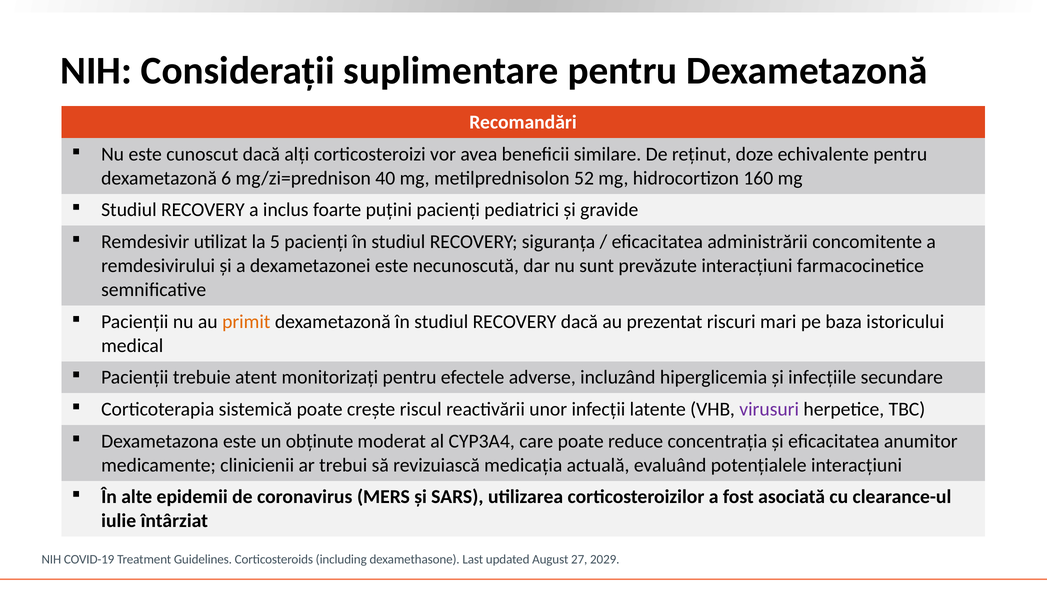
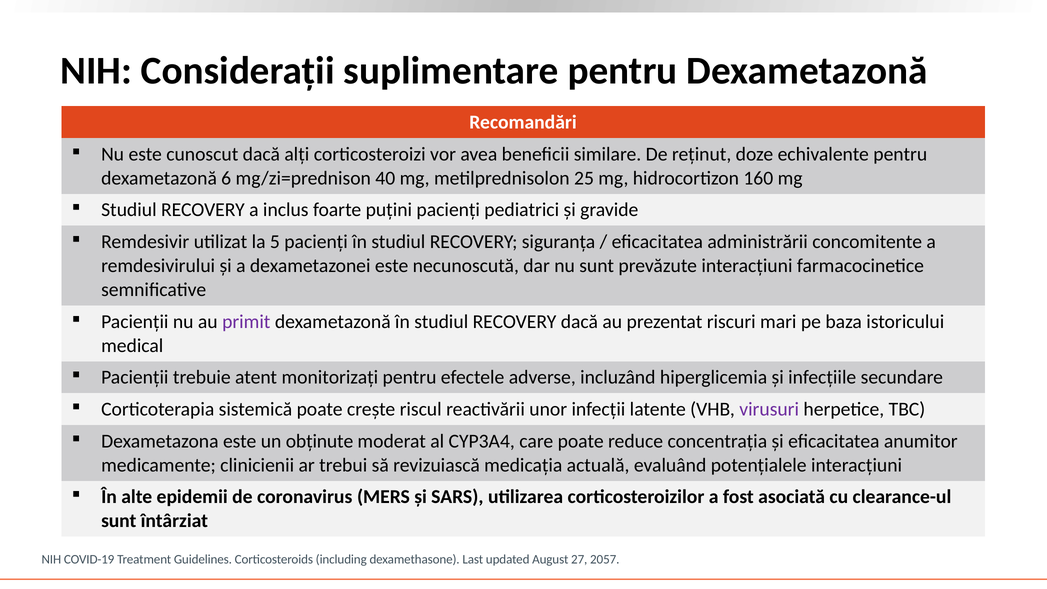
52: 52 -> 25
primit colour: orange -> purple
iulie at (119, 521): iulie -> sunt
2029: 2029 -> 2057
